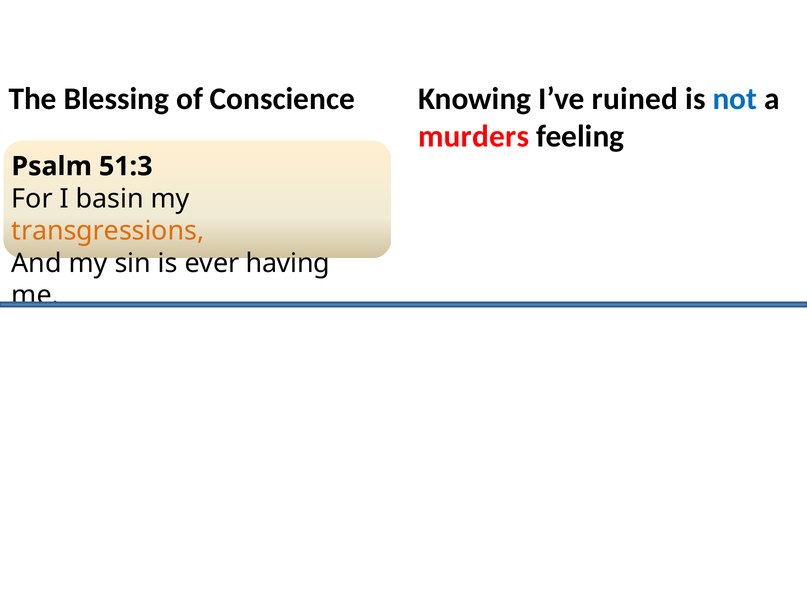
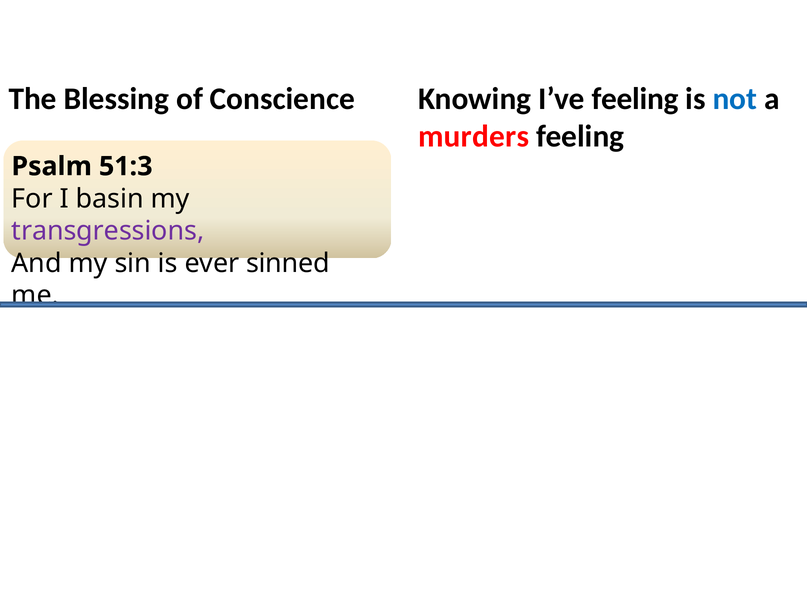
I’ve ruined: ruined -> feeling
transgressions colour: orange -> purple
having: having -> sinned
